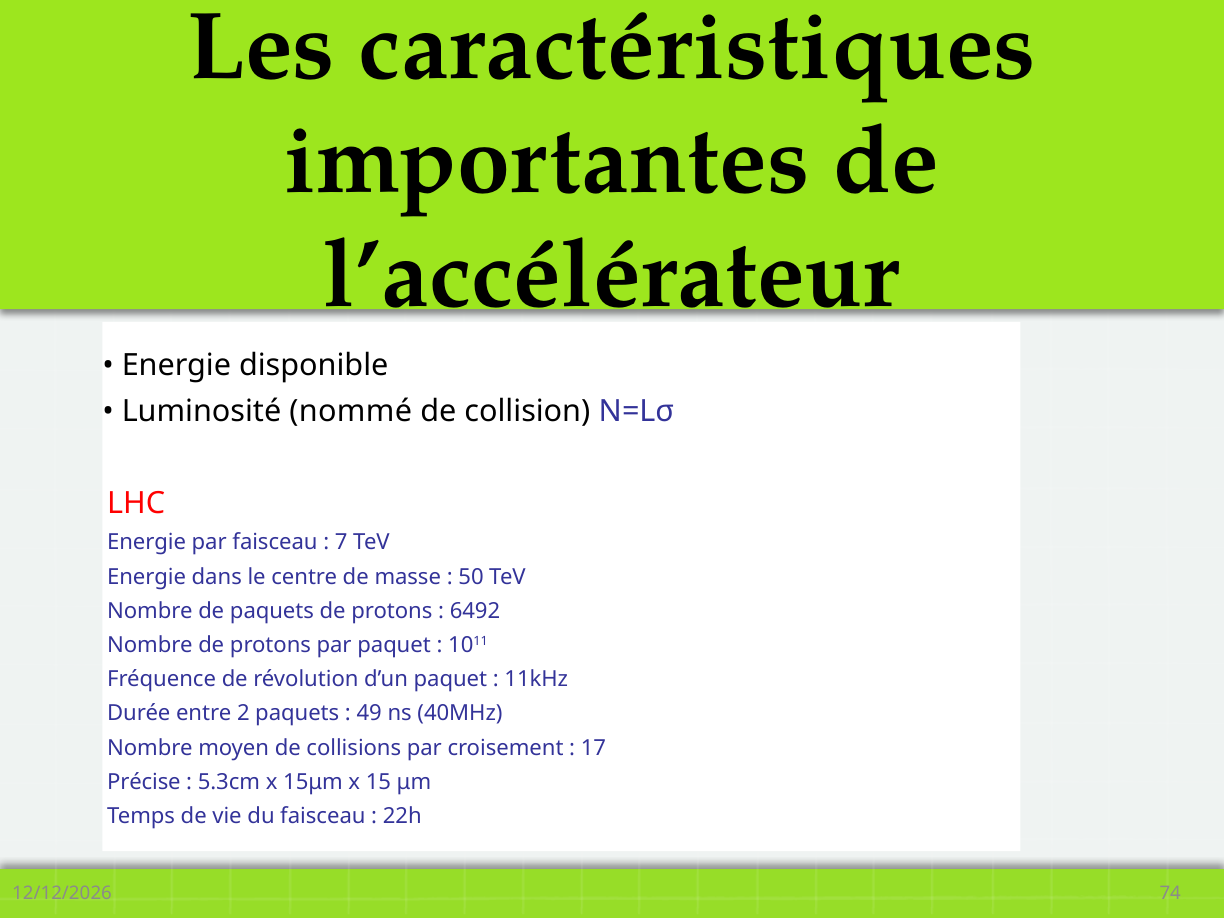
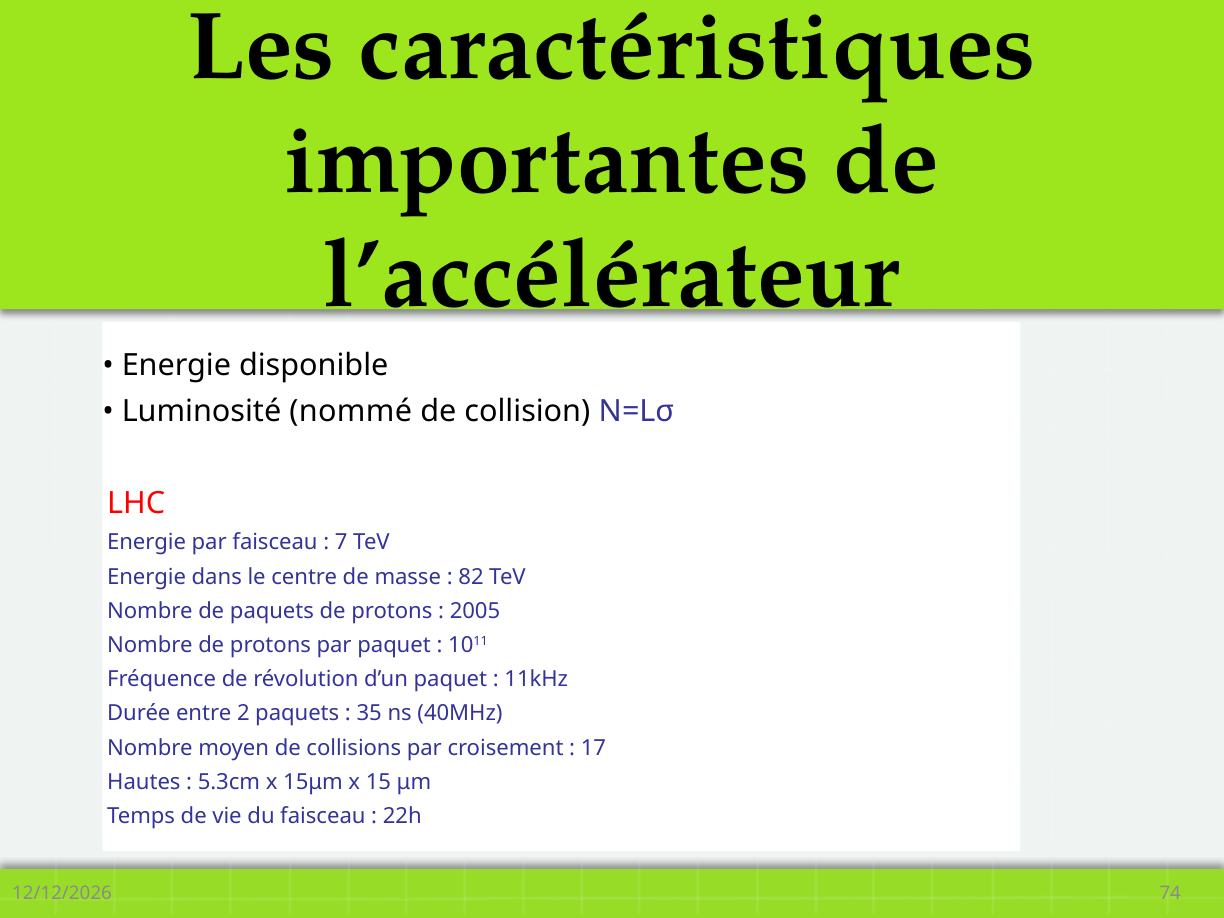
50: 50 -> 82
6492: 6492 -> 2005
49: 49 -> 35
Précise: Précise -> Hautes
